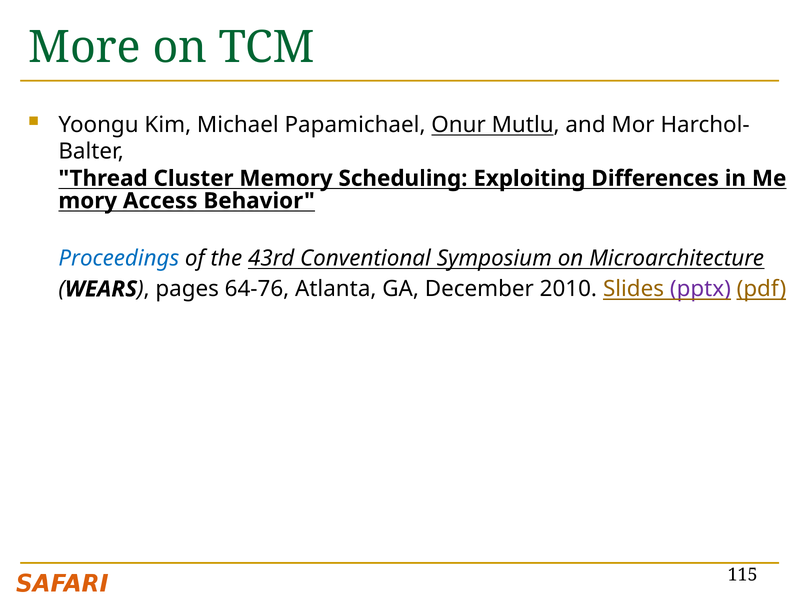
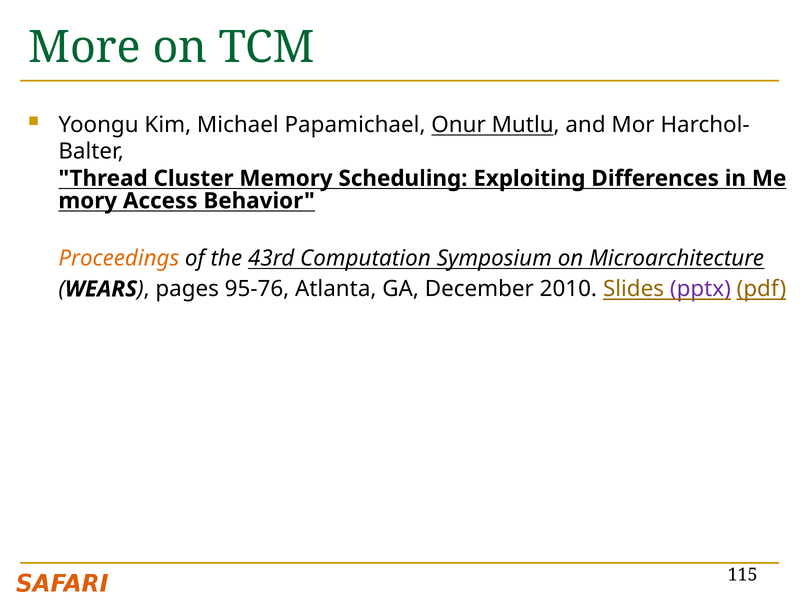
Proceedings colour: blue -> orange
Conventional: Conventional -> Computation
64-76: 64-76 -> 95-76
